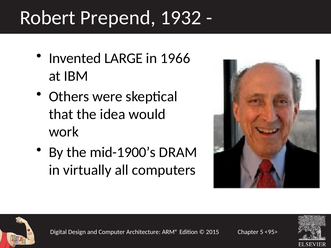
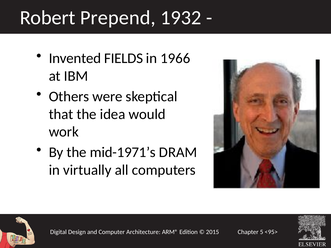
LARGE: LARGE -> FIELDS
mid-1900’s: mid-1900’s -> mid-1971’s
